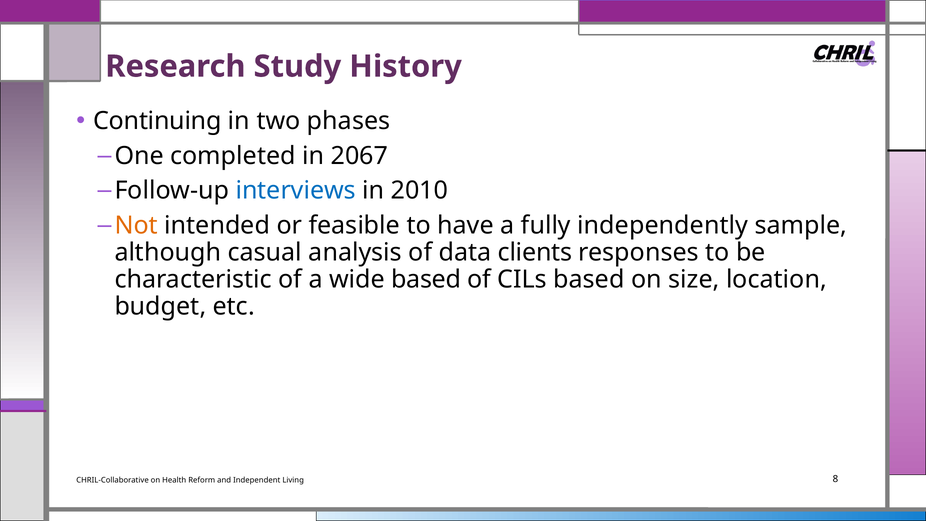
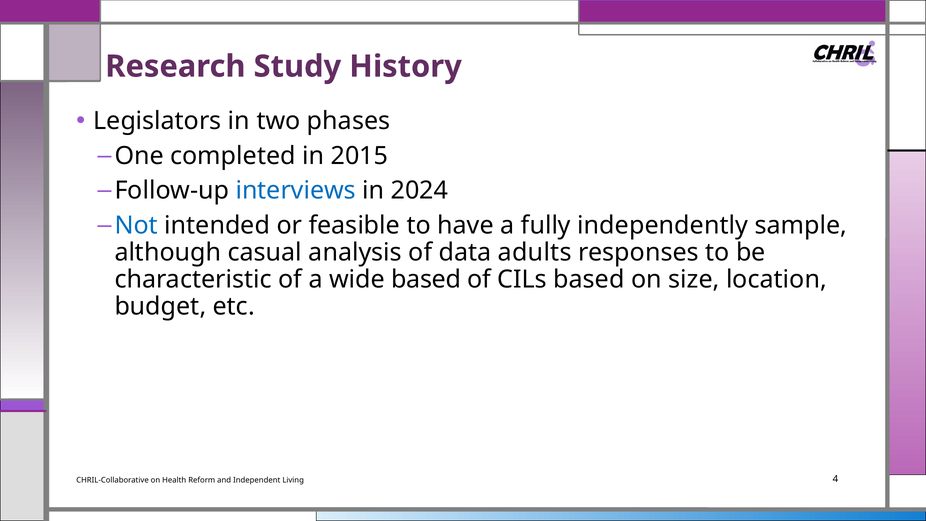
Continuing: Continuing -> Legislators
2067: 2067 -> 2015
2010: 2010 -> 2024
Not colour: orange -> blue
clients: clients -> adults
8: 8 -> 4
